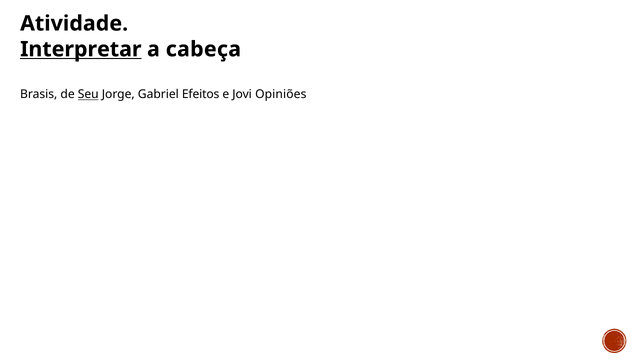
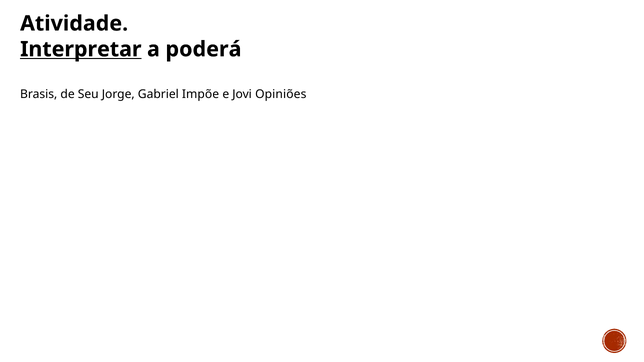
cabeça: cabeça -> poderá
Seu underline: present -> none
Efeitos: Efeitos -> Impõe
